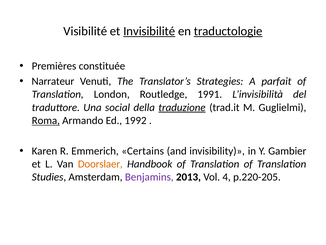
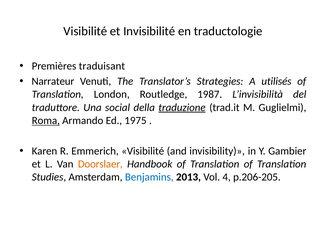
Invisibilité underline: present -> none
traductologie underline: present -> none
constituée: constituée -> traduisant
parfait: parfait -> utilisés
1991: 1991 -> 1987
1992: 1992 -> 1975
Emmerich Certains: Certains -> Visibilité
Benjamins colour: purple -> blue
p.220-205: p.220-205 -> p.206-205
